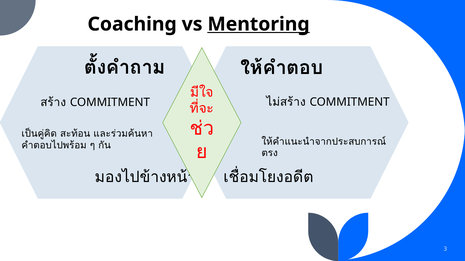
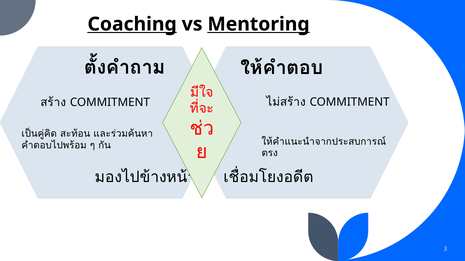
Coaching underline: none -> present
